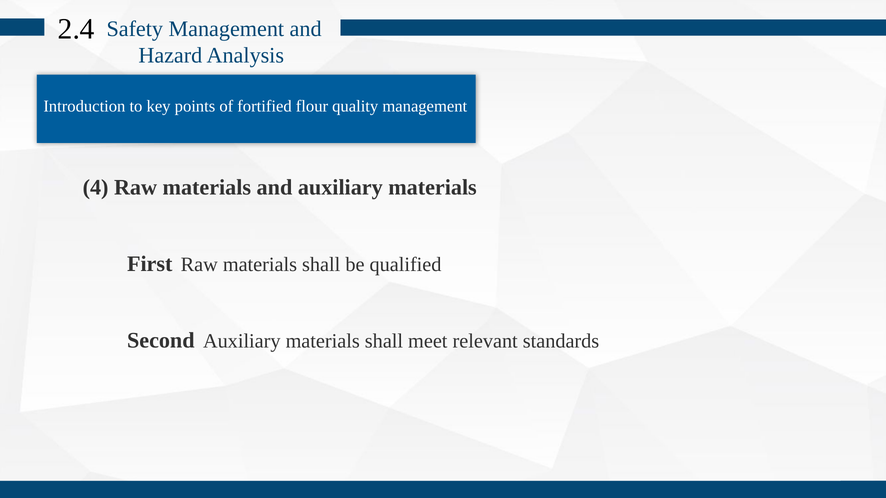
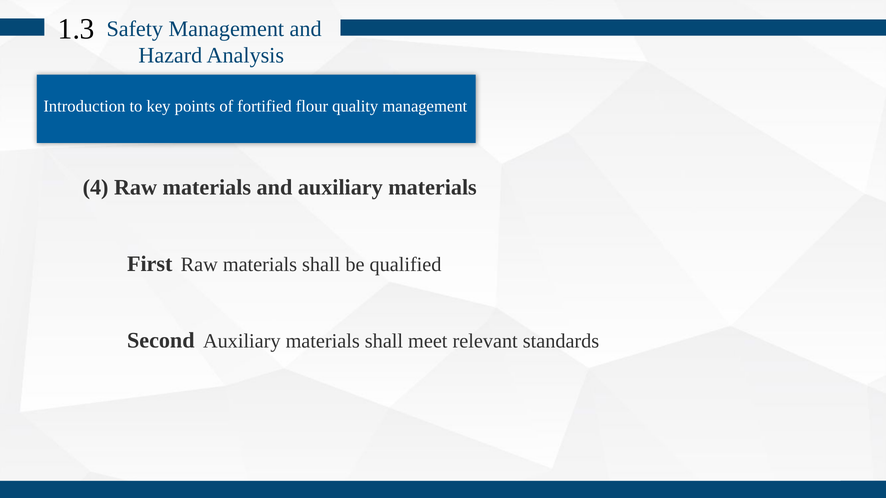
2.4: 2.4 -> 1.3
